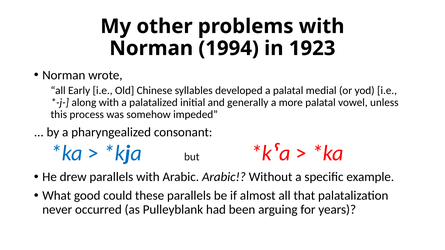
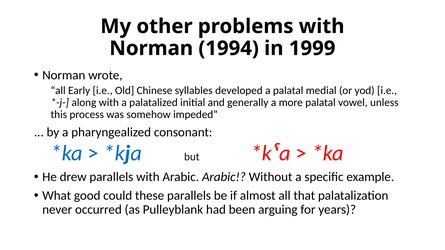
1923: 1923 -> 1999
